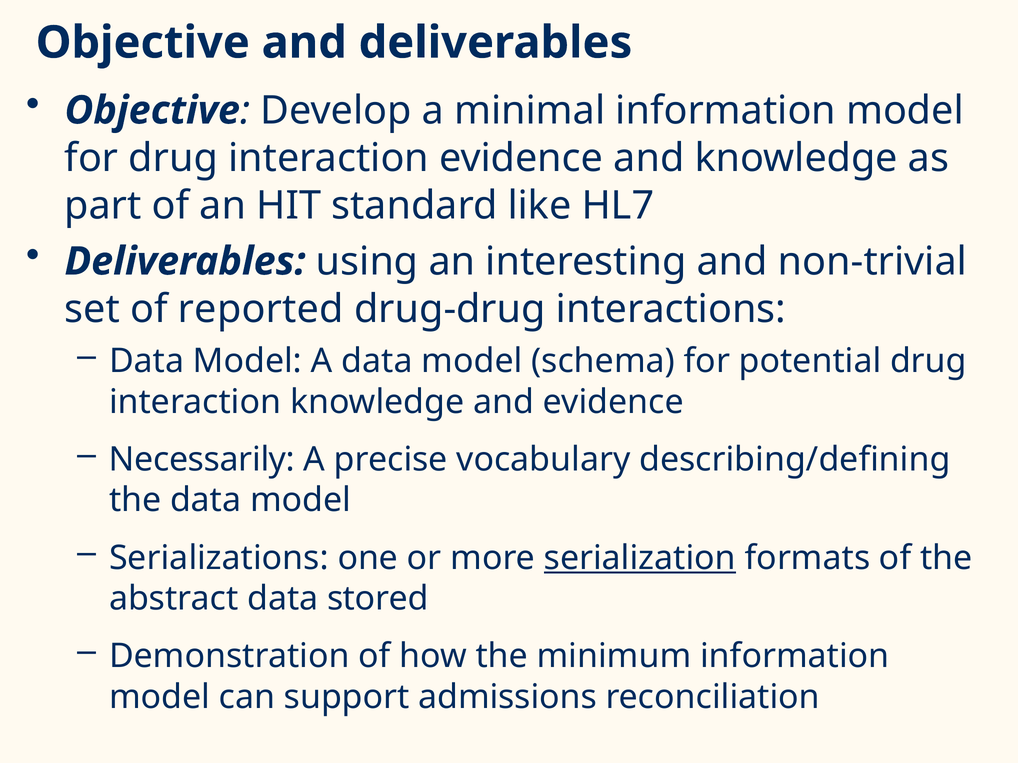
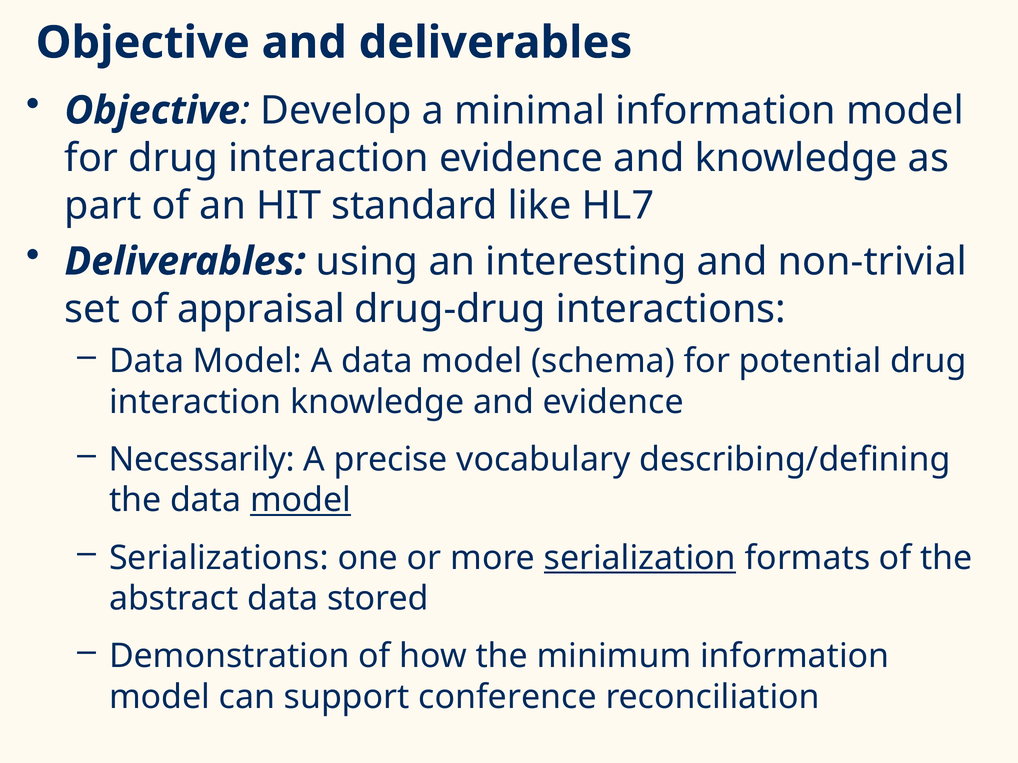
reported: reported -> appraisal
model at (301, 501) underline: none -> present
admissions: admissions -> conference
